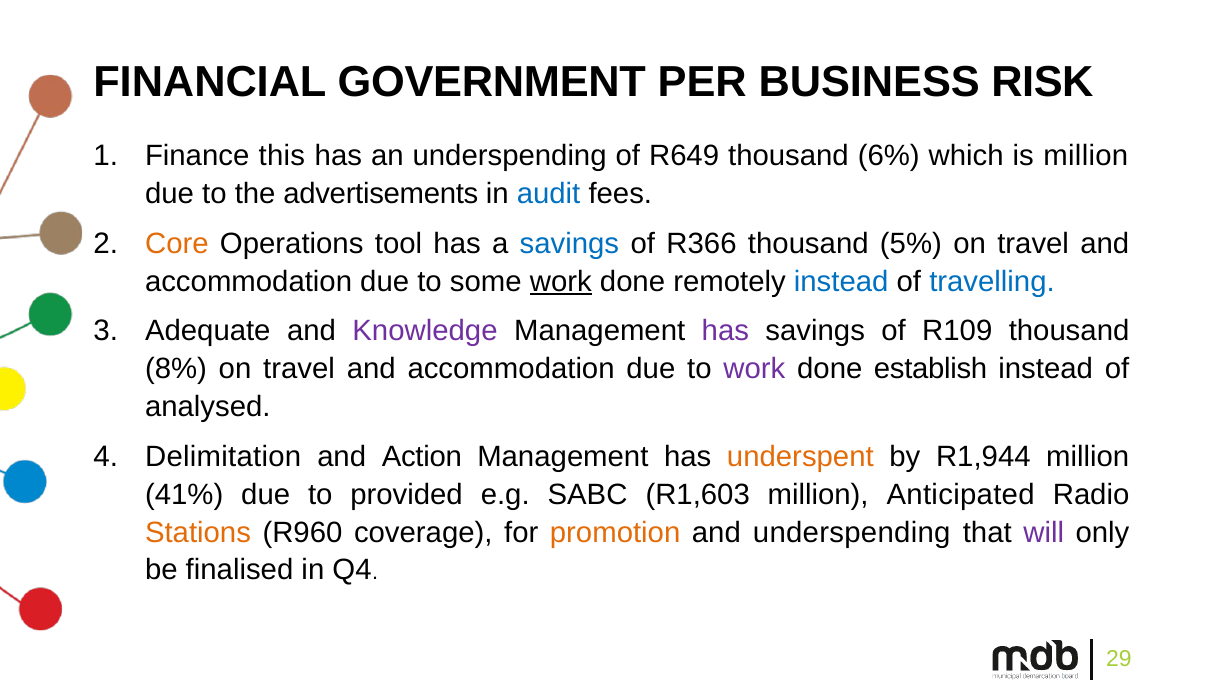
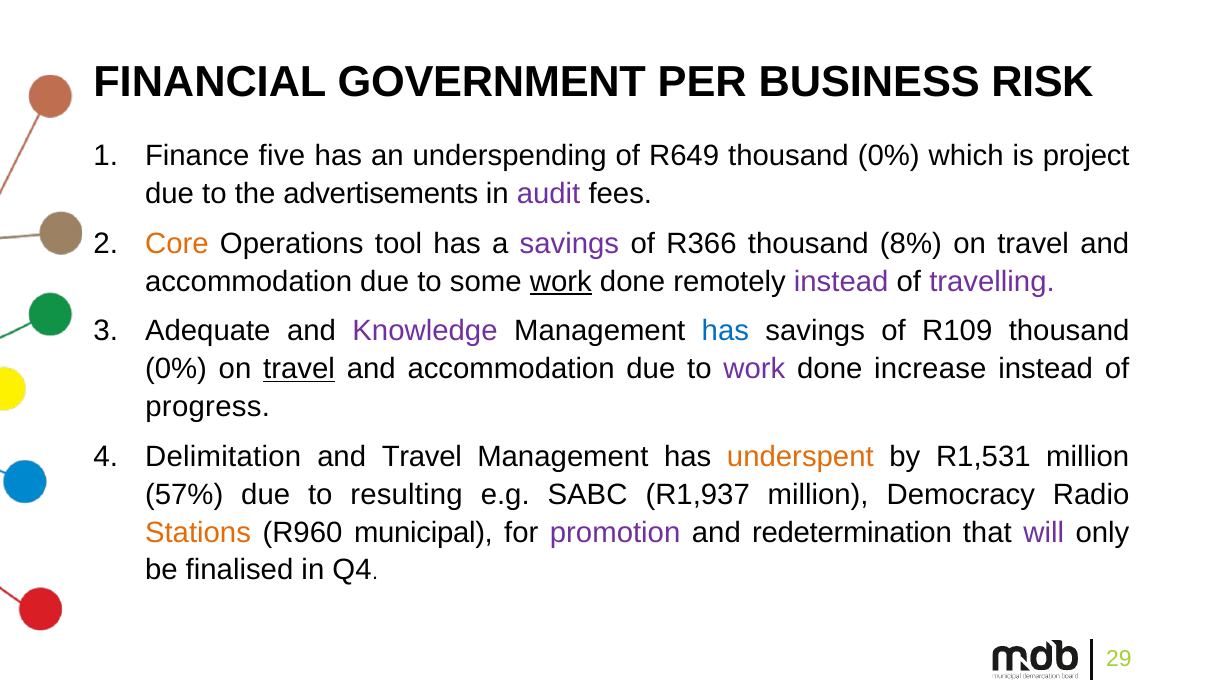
this: this -> five
R649 thousand 6%: 6% -> 0%
is million: million -> project
audit colour: blue -> purple
savings at (569, 244) colour: blue -> purple
5%: 5% -> 8%
instead at (841, 282) colour: blue -> purple
travelling colour: blue -> purple
has at (725, 331) colour: purple -> blue
8% at (176, 369): 8% -> 0%
travel at (299, 369) underline: none -> present
establish: establish -> increase
analysed: analysed -> progress
and Action: Action -> Travel
R1,944: R1,944 -> R1,531
41%: 41% -> 57%
provided: provided -> resulting
R1,603: R1,603 -> R1,937
Anticipated: Anticipated -> Democracy
coverage: coverage -> municipal
promotion colour: orange -> purple
and underspending: underspending -> redetermination
